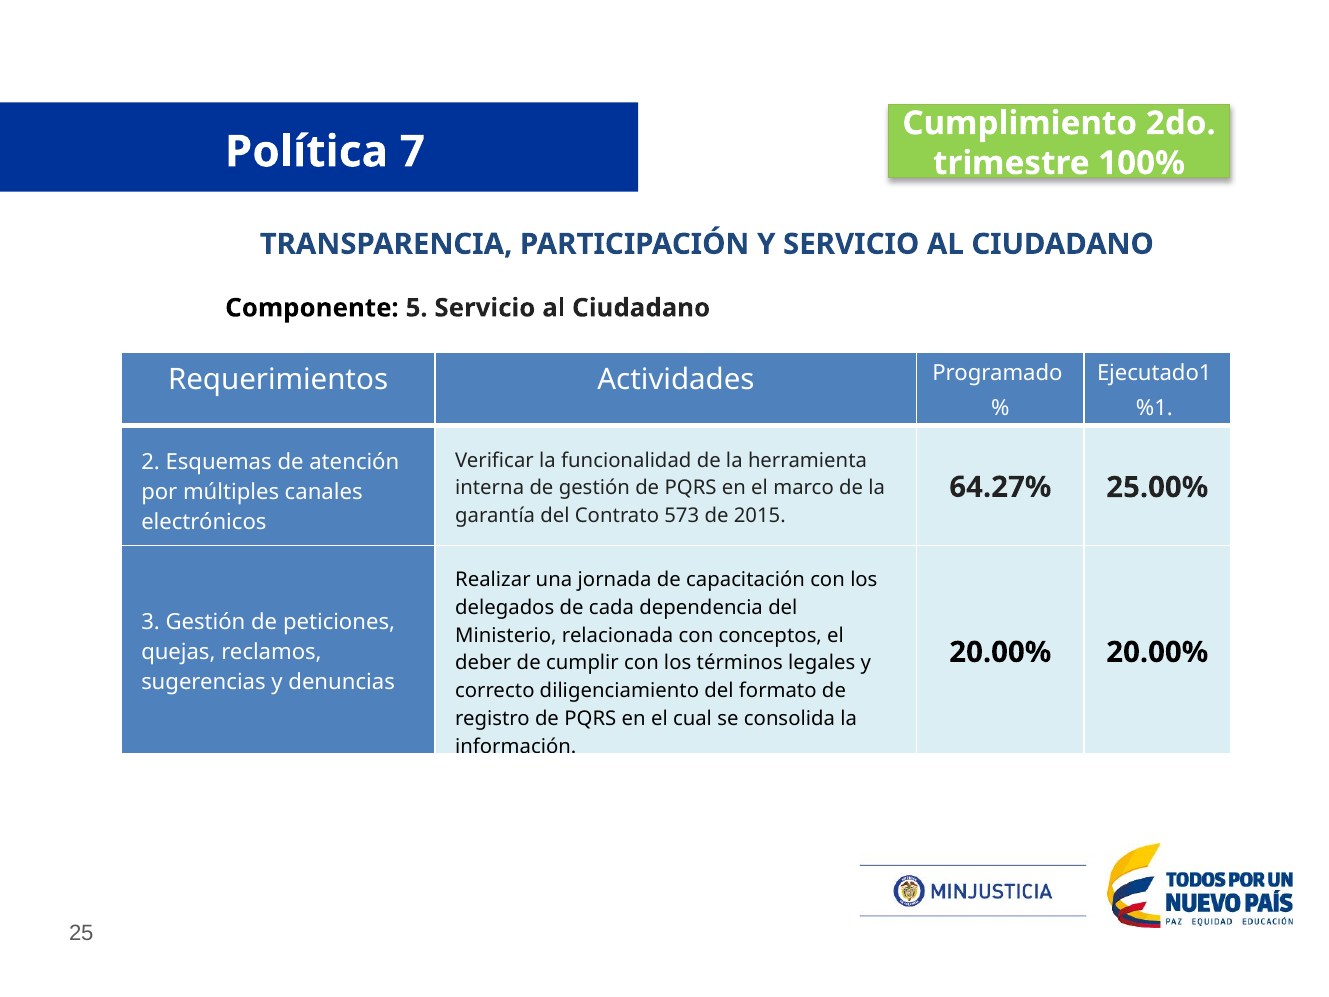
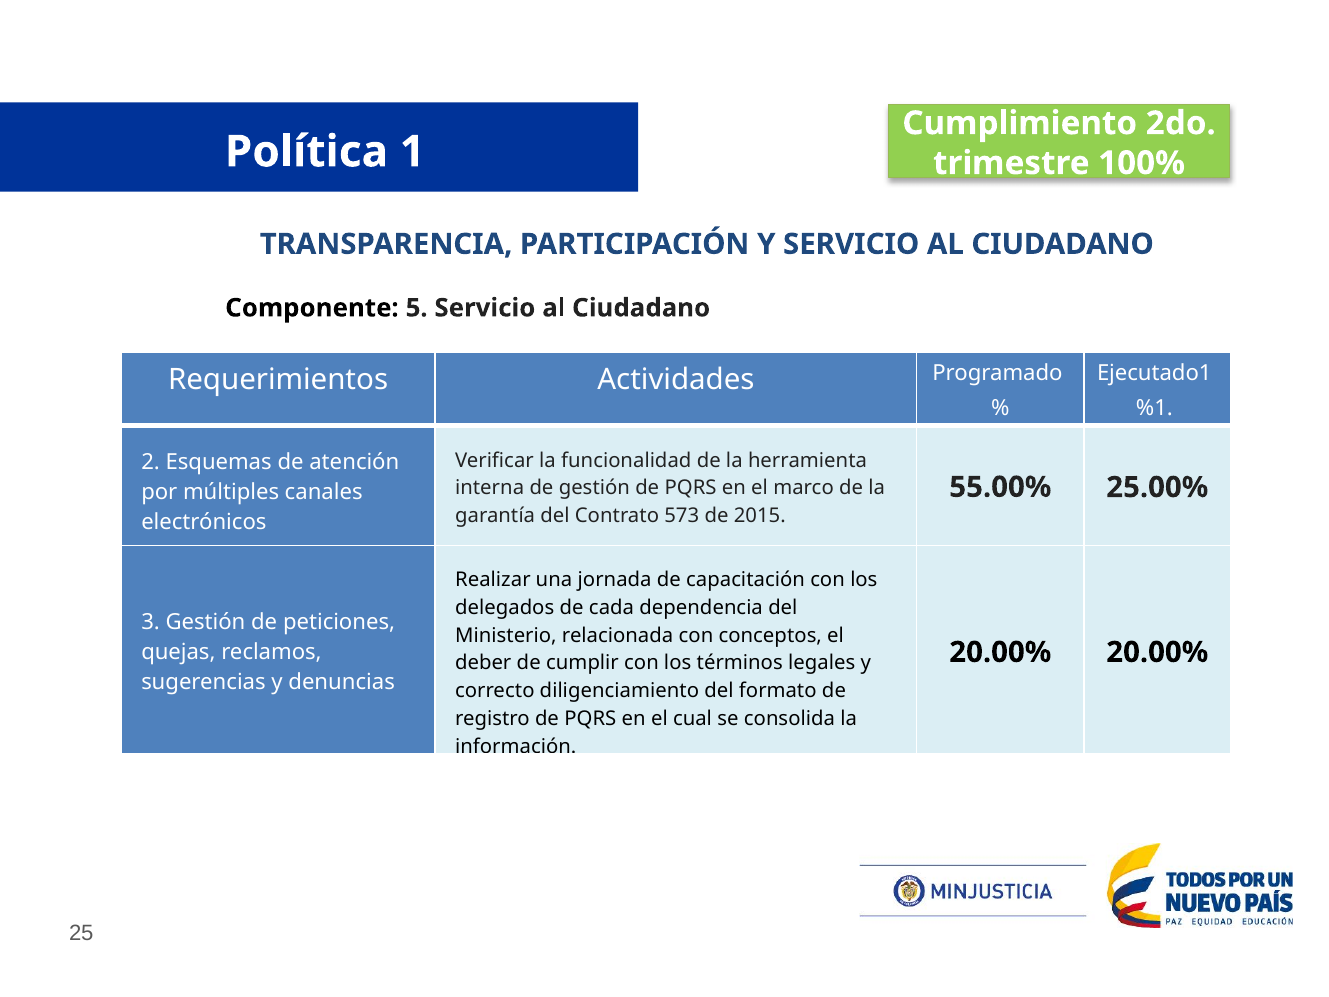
7: 7 -> 1
64.27%: 64.27% -> 55.00%
